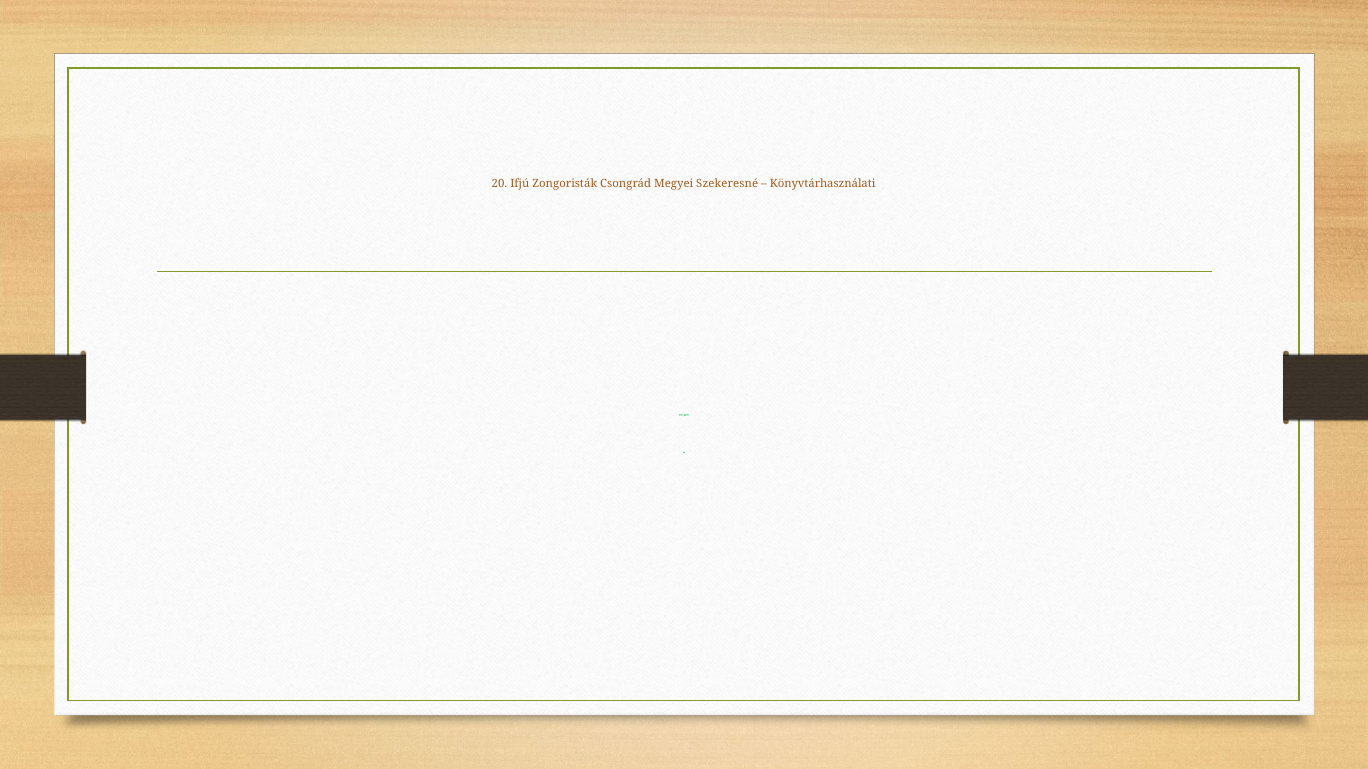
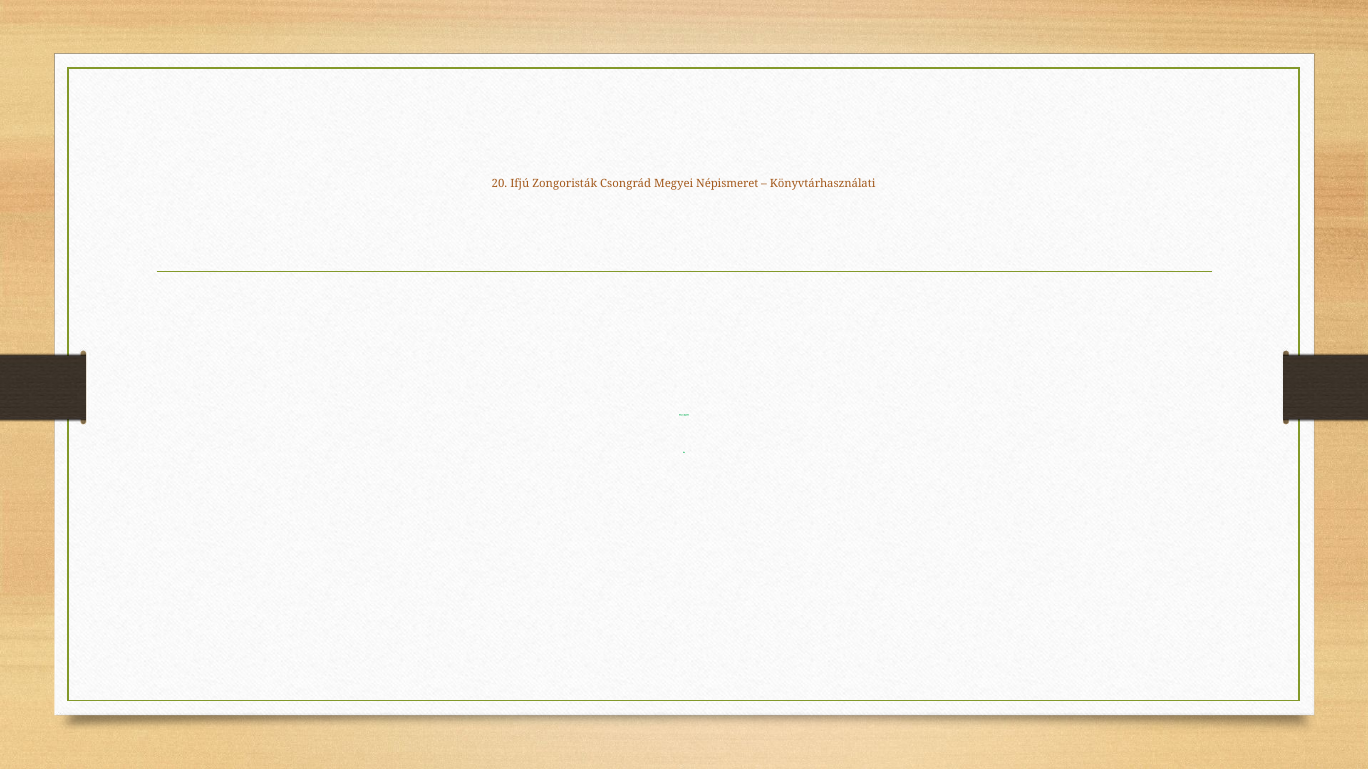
Szekeresné: Szekeresné -> Népismeret
